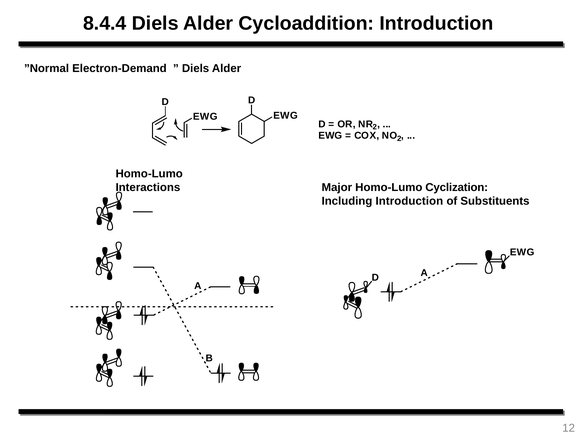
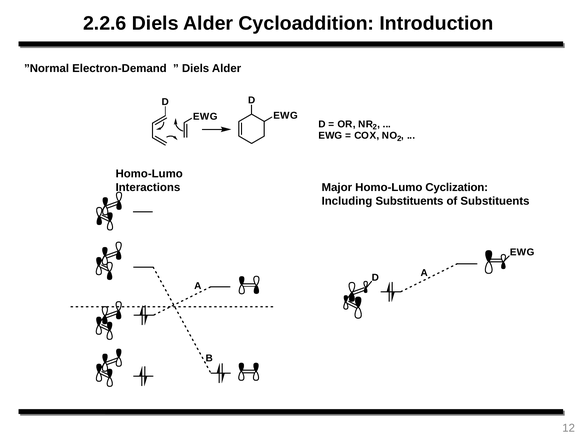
8.4.4: 8.4.4 -> 2.2.6
Including Introduction: Introduction -> Substituents
